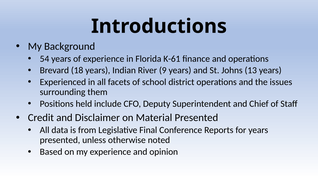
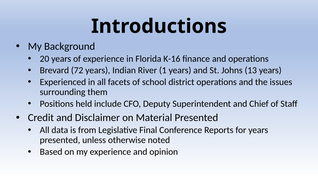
54: 54 -> 20
K-61: K-61 -> K-16
18: 18 -> 72
9: 9 -> 1
